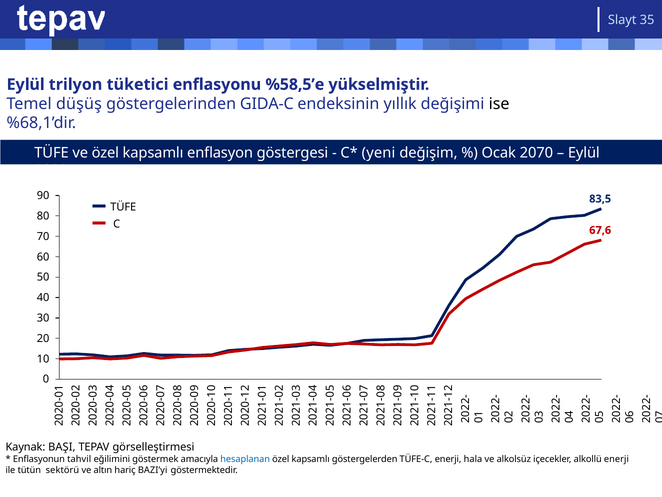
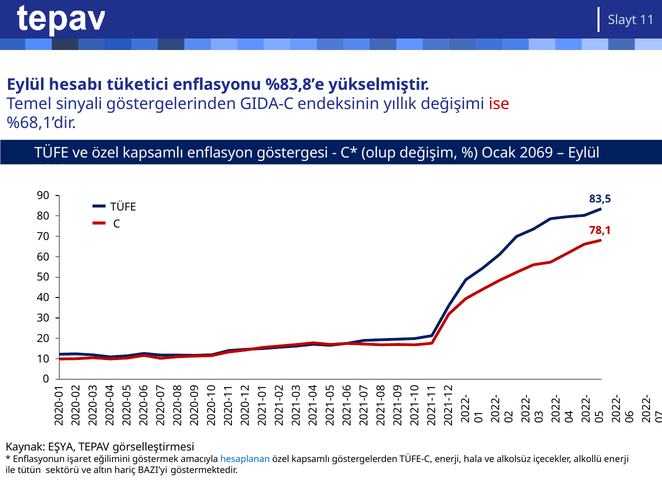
35: 35 -> 11
trilyon: trilyon -> hesabı
%58,5’e: %58,5’e -> %83,8’e
düşüş: düşüş -> sinyali
ise colour: black -> red
yeni: yeni -> olup
2070: 2070 -> 2069
67,6: 67,6 -> 78,1
BAŞI: BAŞI -> EŞYA
tahvil: tahvil -> işaret
